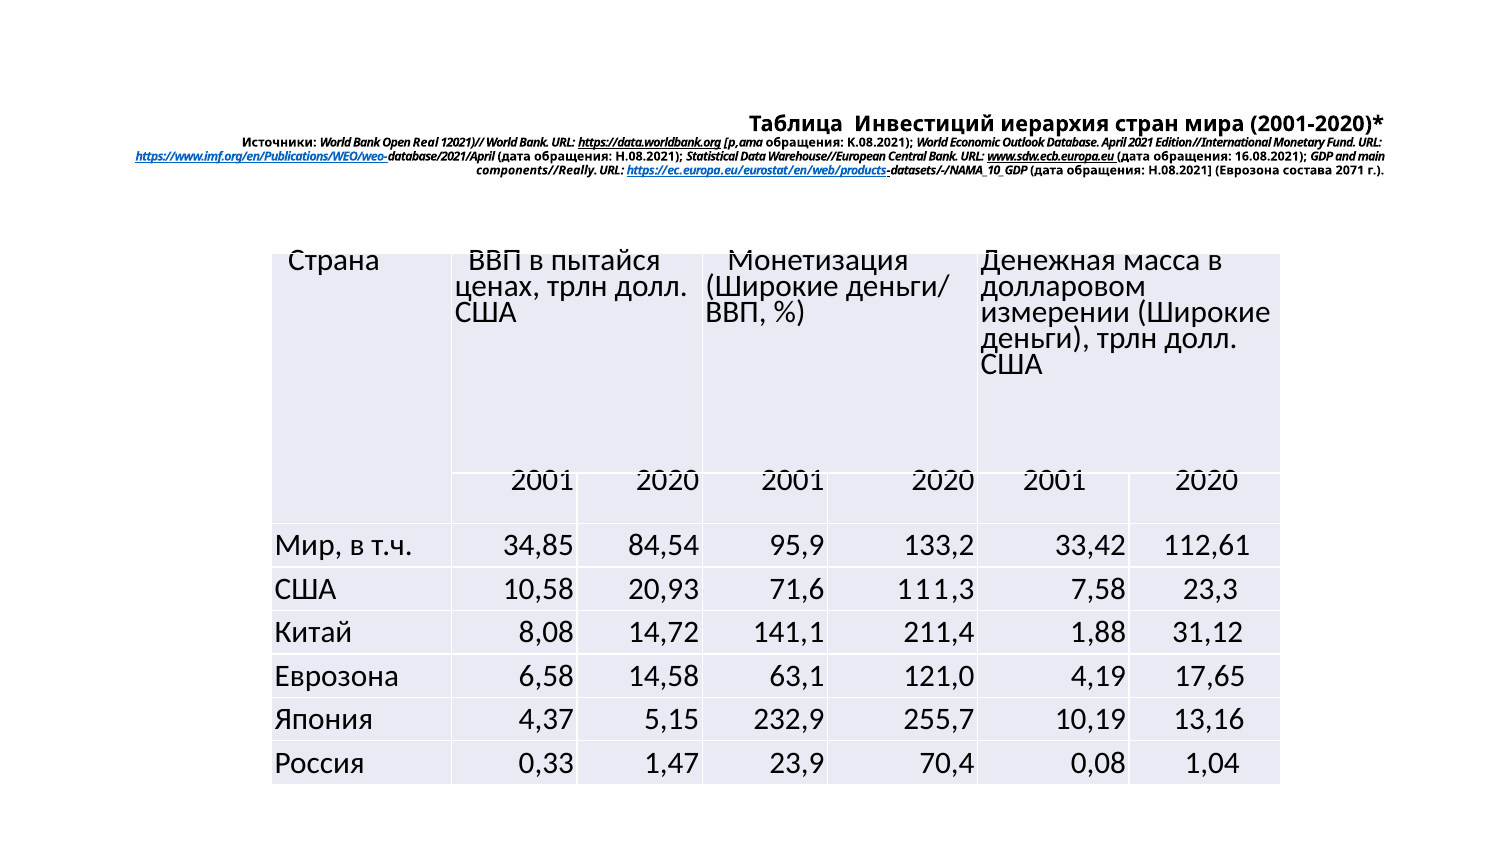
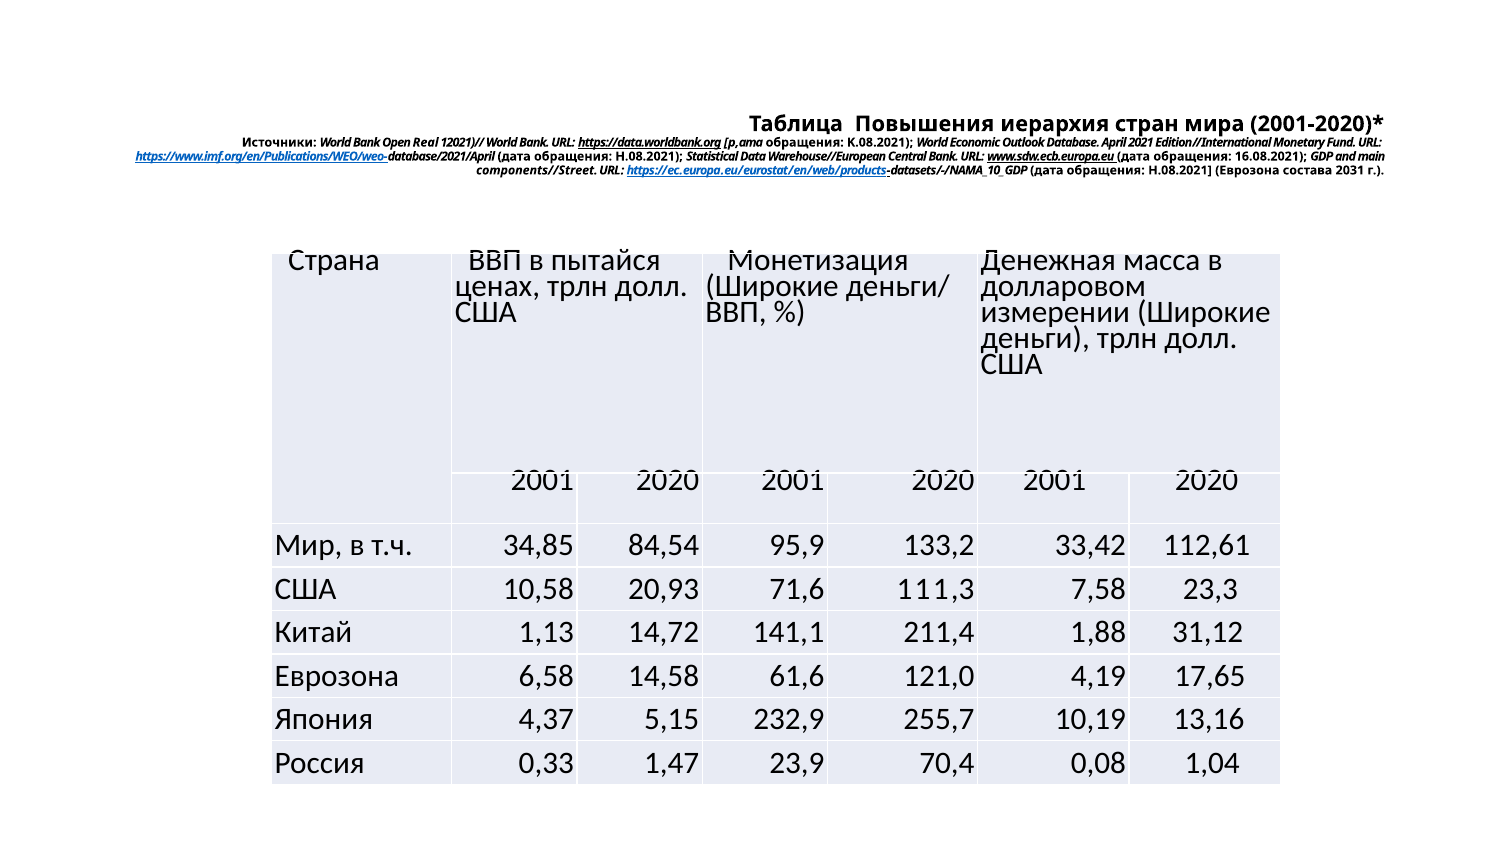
Инвестиций: Инвестиций -> Повышения
components//Really: components//Really -> components//Street
2071: 2071 -> 2031
8,08: 8,08 -> 1,13
63,1: 63,1 -> 61,6
